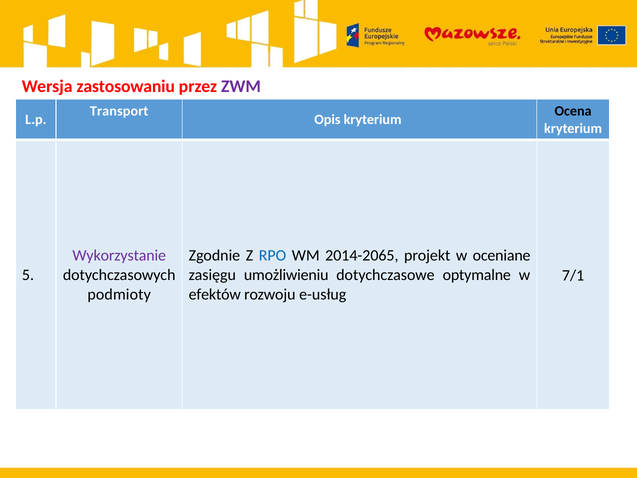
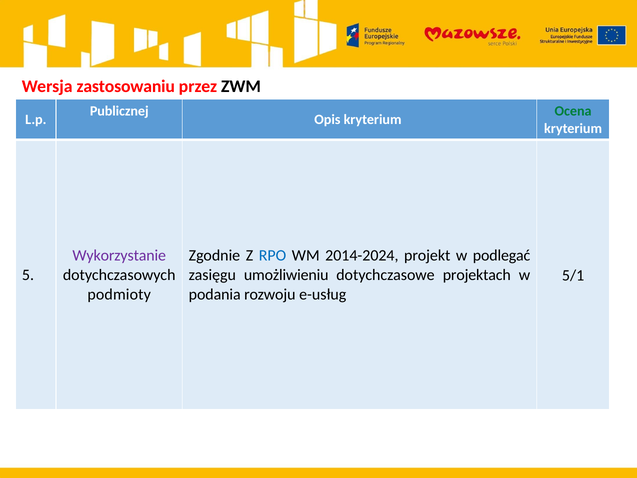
ZWM colour: purple -> black
Transport: Transport -> Publicznej
Ocena colour: black -> green
2014-2065: 2014-2065 -> 2014-2024
oceniane: oceniane -> podlegać
optymalne: optymalne -> projektach
7/1: 7/1 -> 5/1
efektów: efektów -> podania
